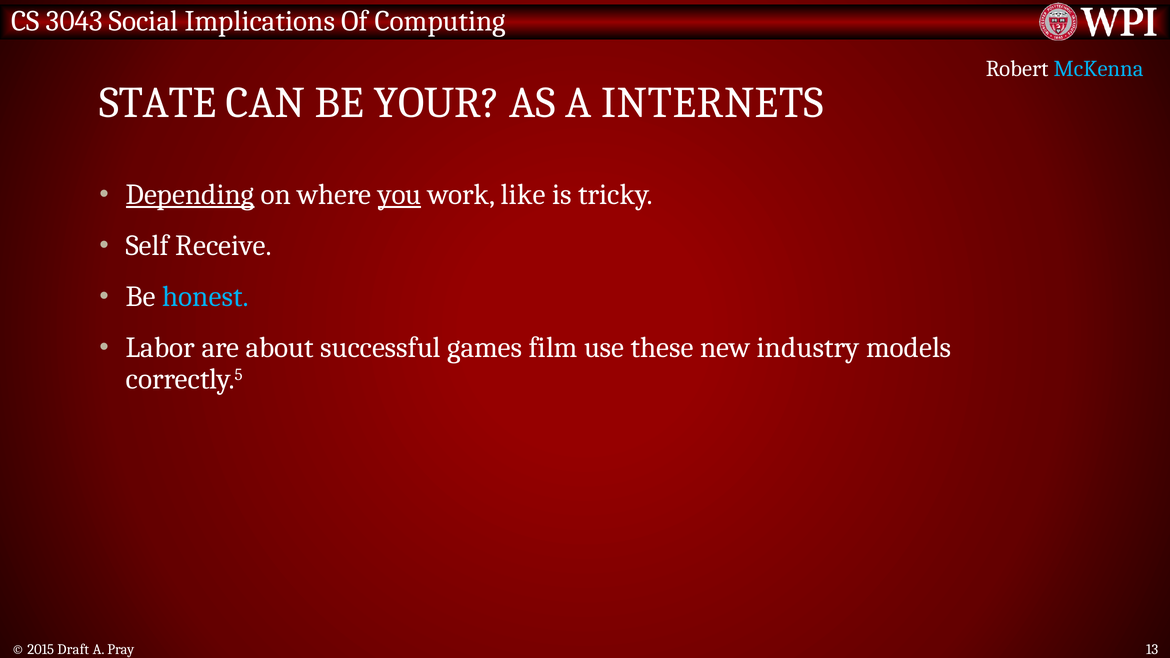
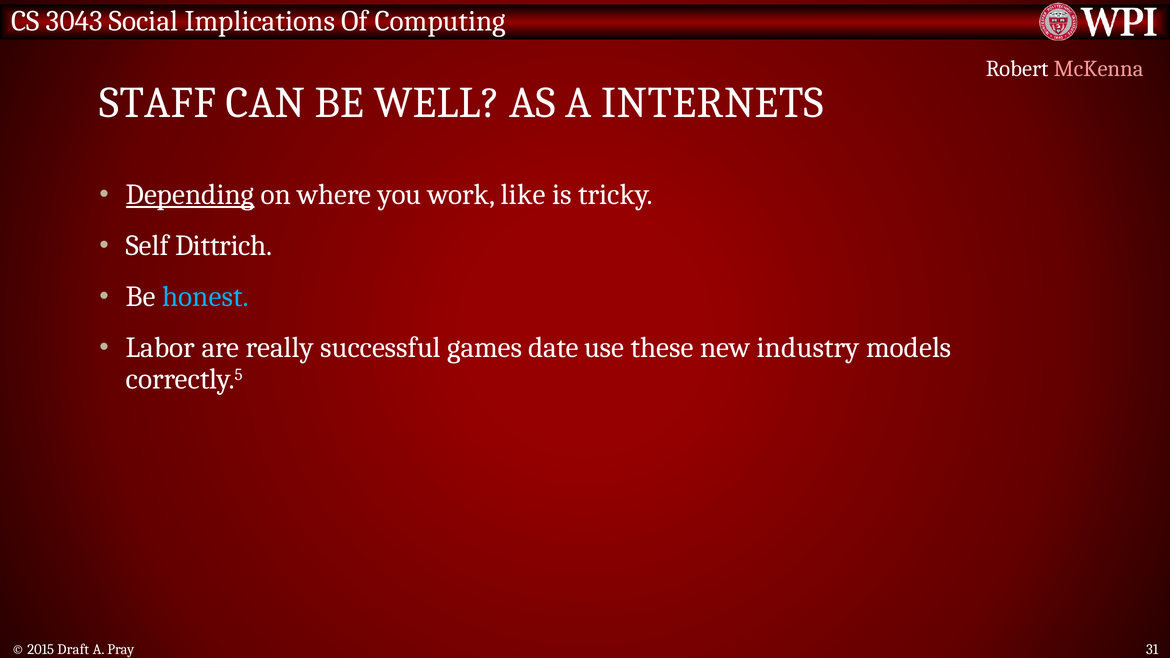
McKenna colour: light blue -> pink
STATE: STATE -> STAFF
YOUR: YOUR -> WELL
you underline: present -> none
Receive: Receive -> Dittrich
about: about -> really
film: film -> date
13: 13 -> 31
